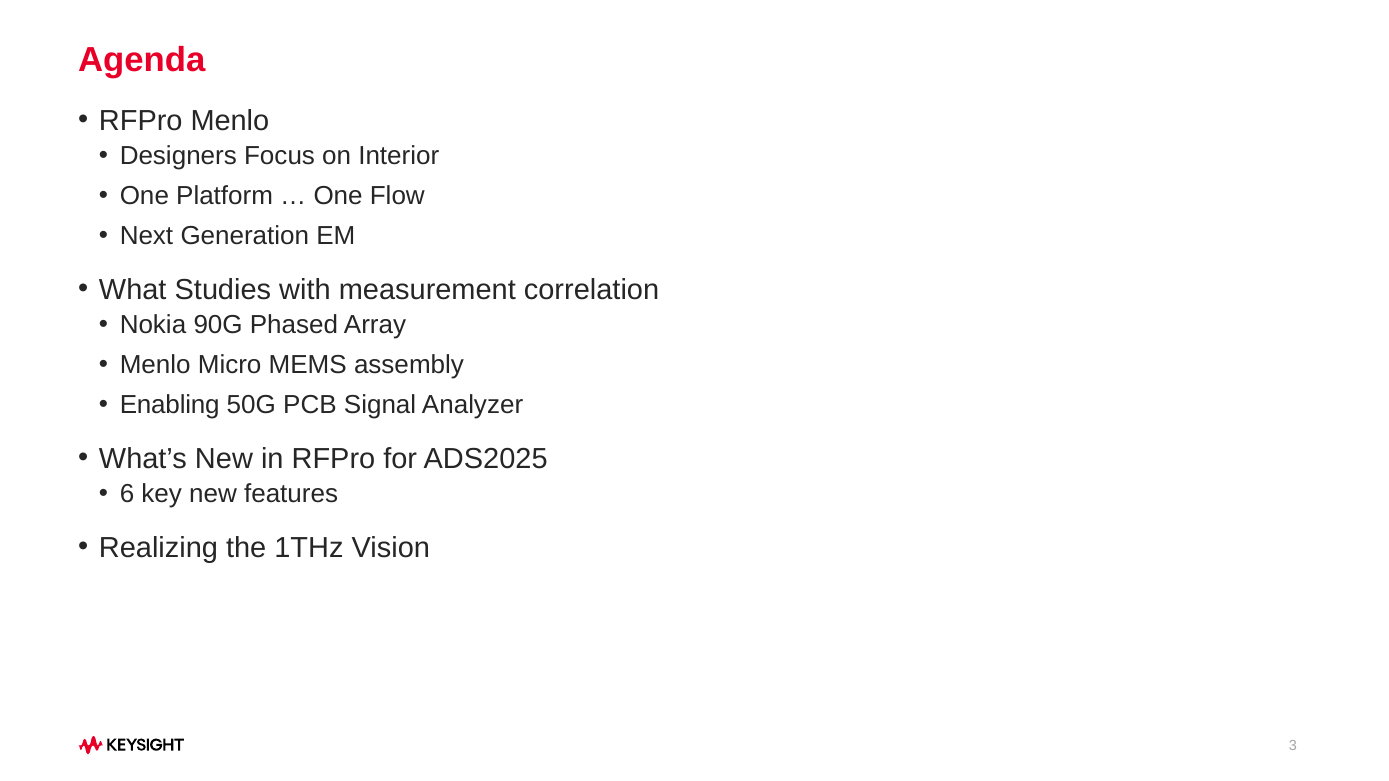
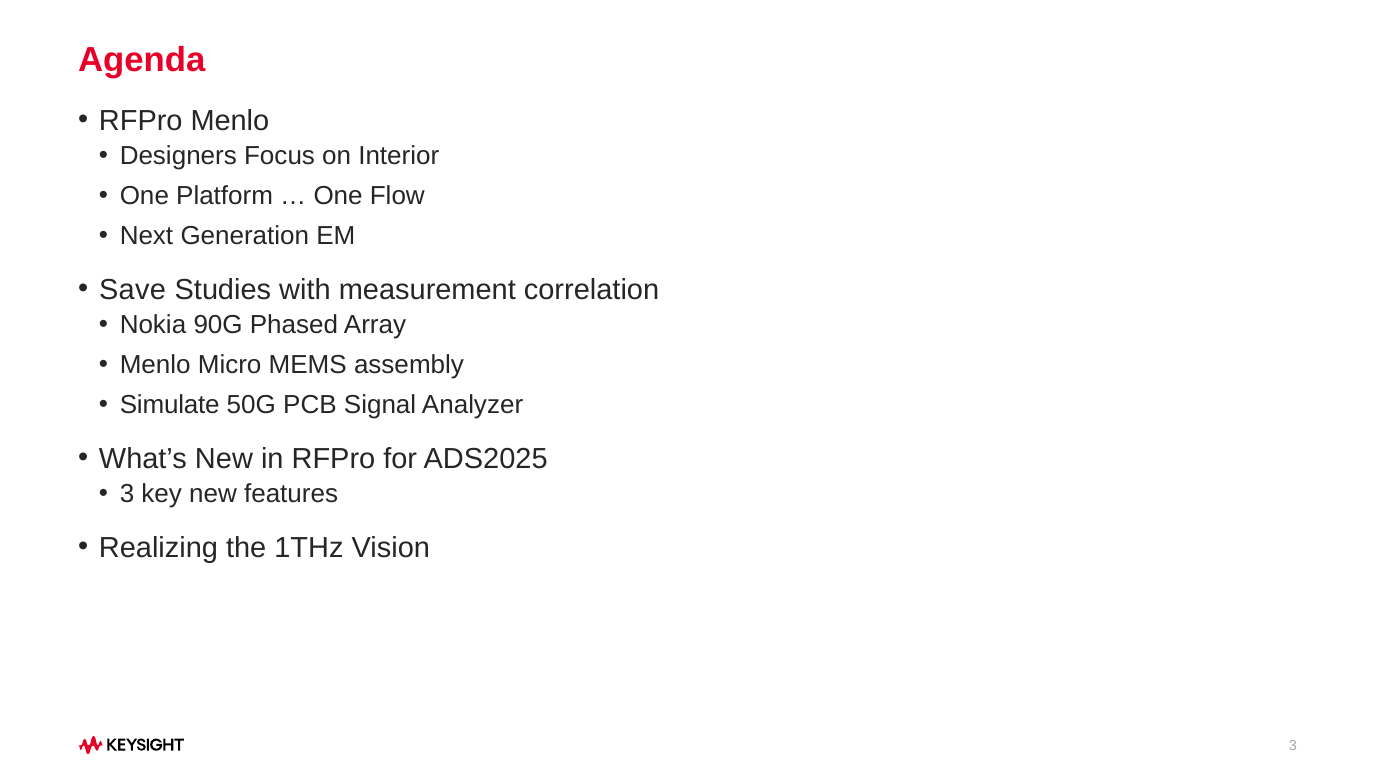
What: What -> Save
Enabling: Enabling -> Simulate
6 at (127, 494): 6 -> 3
